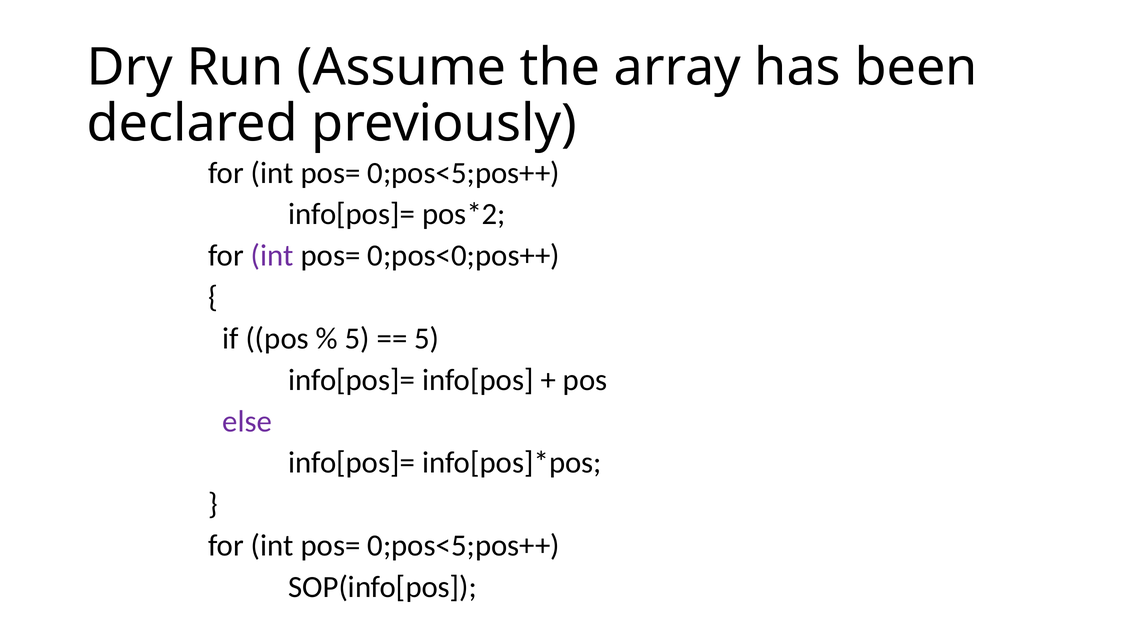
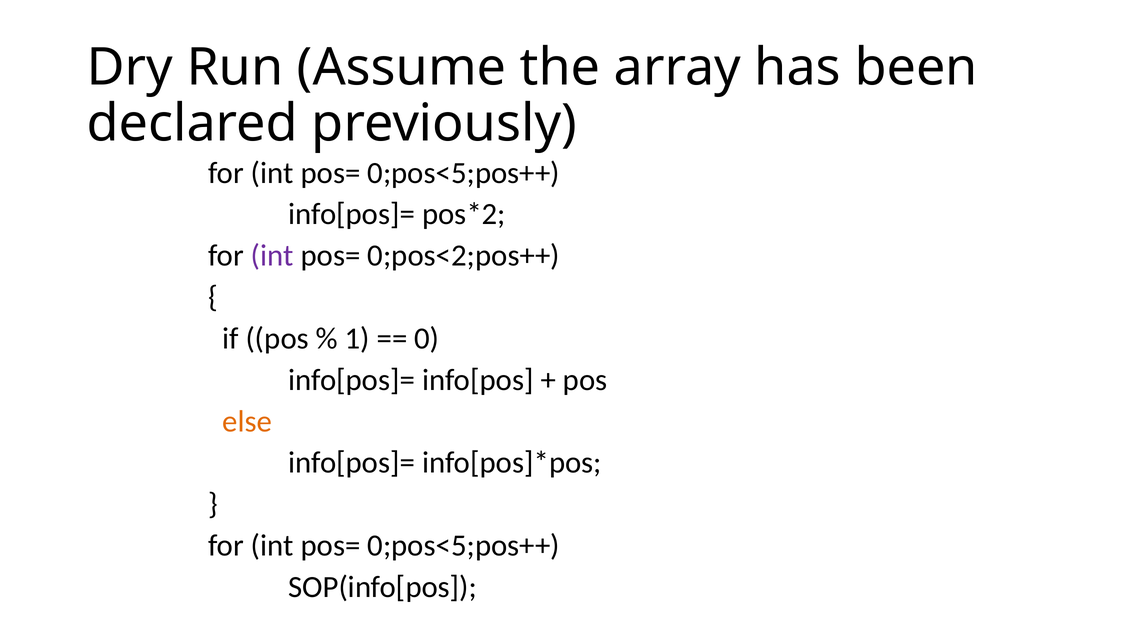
0;pos<0;pos++: 0;pos<0;pos++ -> 0;pos<2;pos++
5 at (357, 339): 5 -> 1
5 at (427, 339): 5 -> 0
else colour: purple -> orange
